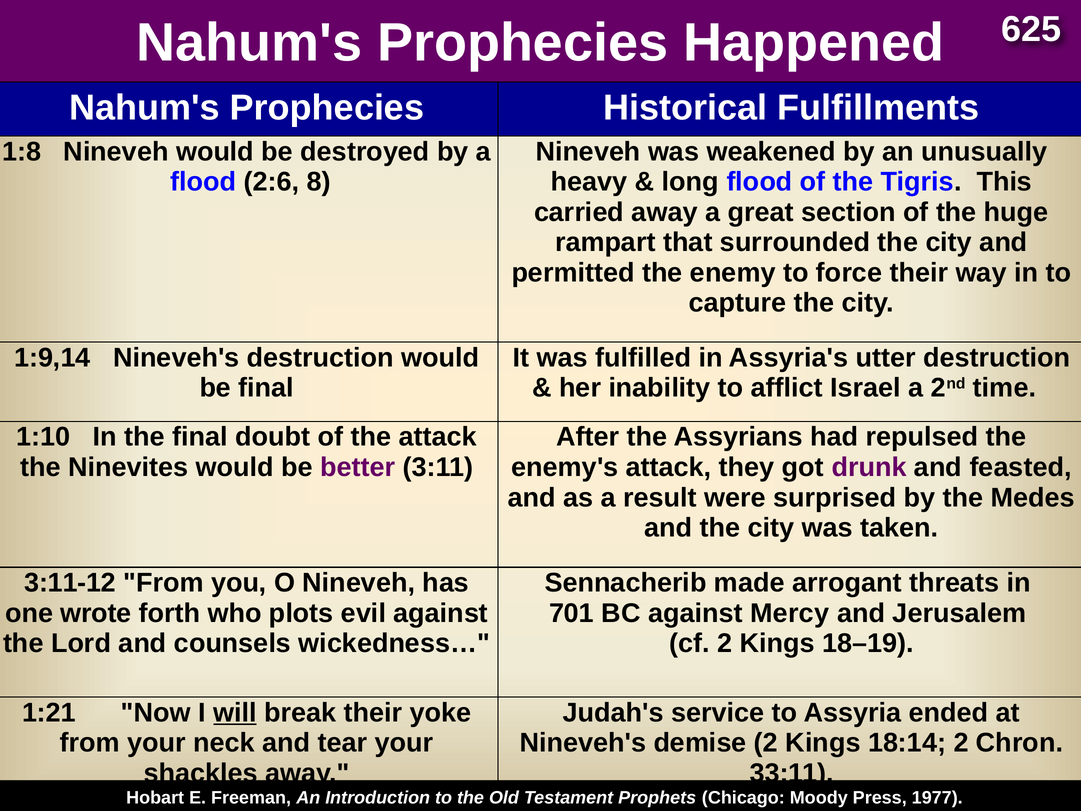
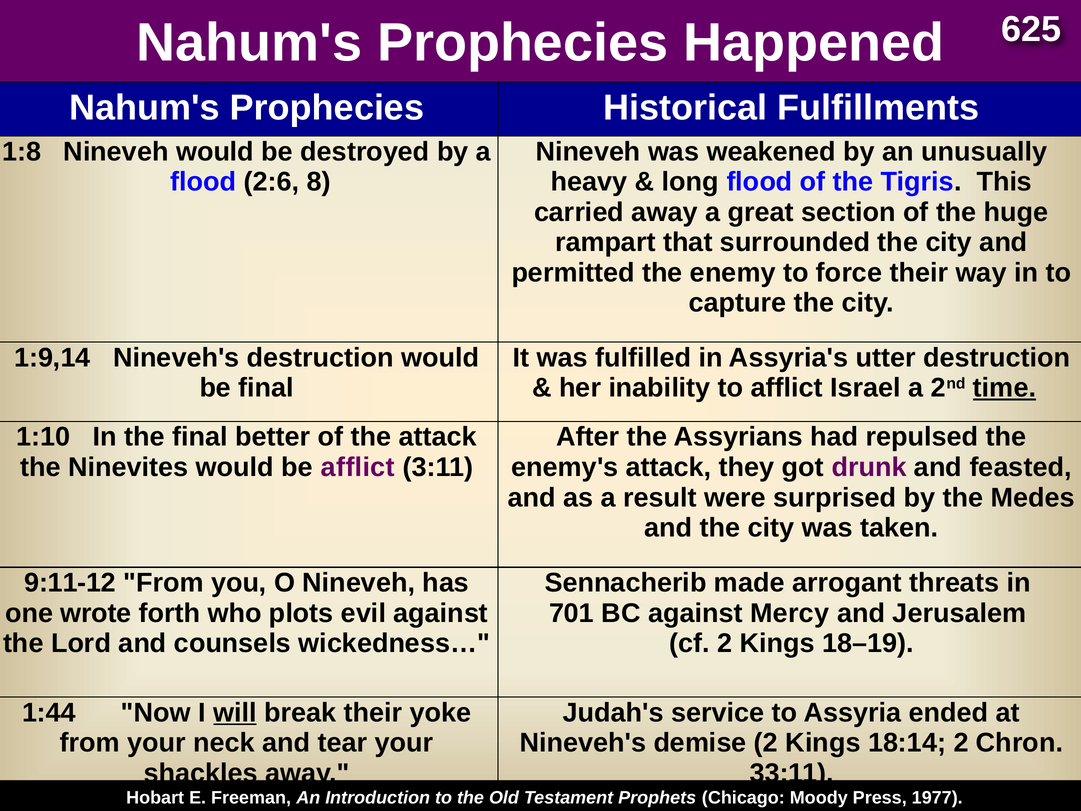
time underline: none -> present
doubt: doubt -> better
be better: better -> afflict
3:11-12: 3:11-12 -> 9:11-12
1:21: 1:21 -> 1:44
